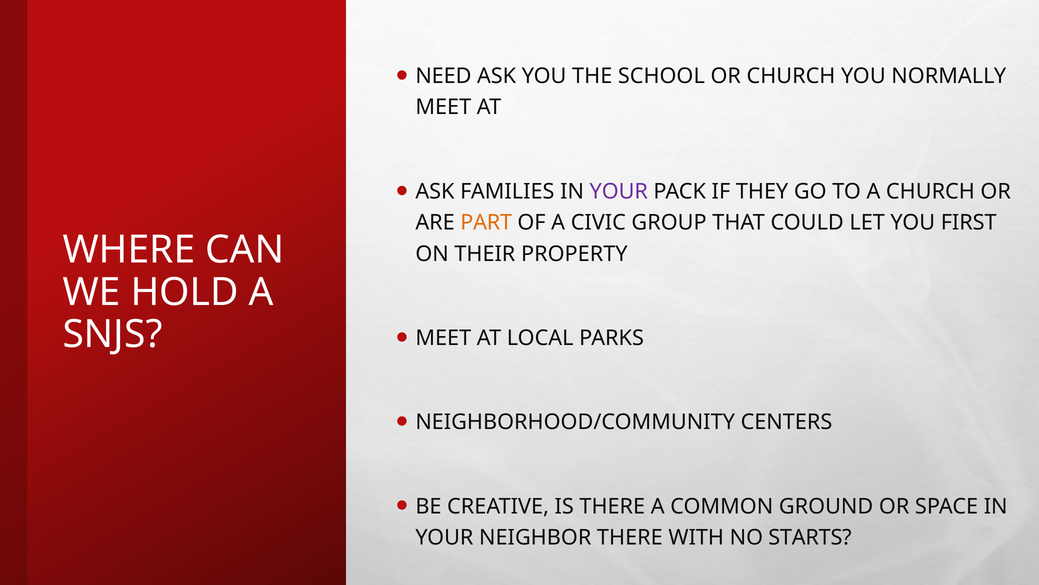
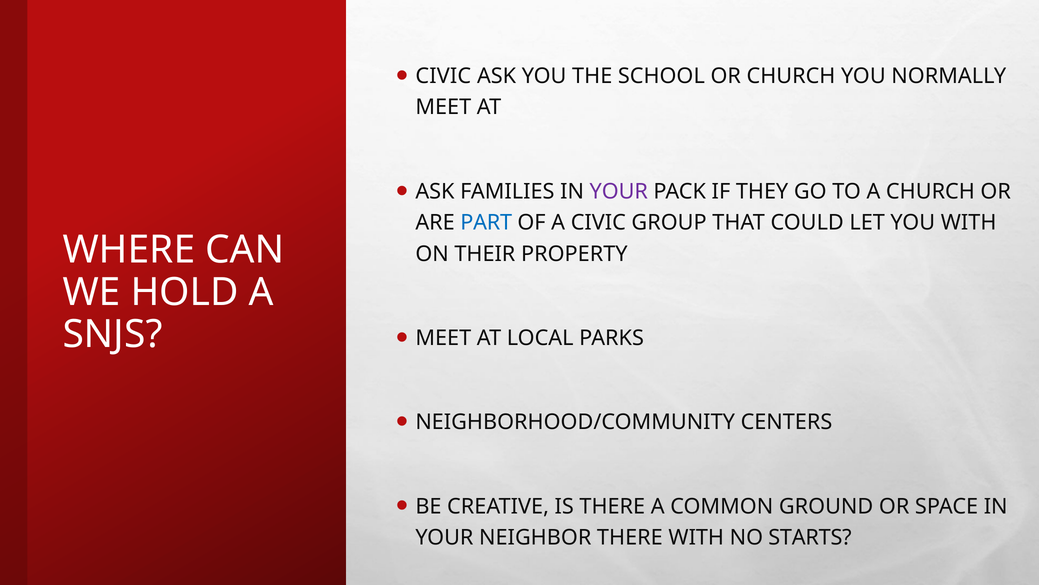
NEED at (443, 76): NEED -> CIVIC
PART colour: orange -> blue
YOU FIRST: FIRST -> WITH
